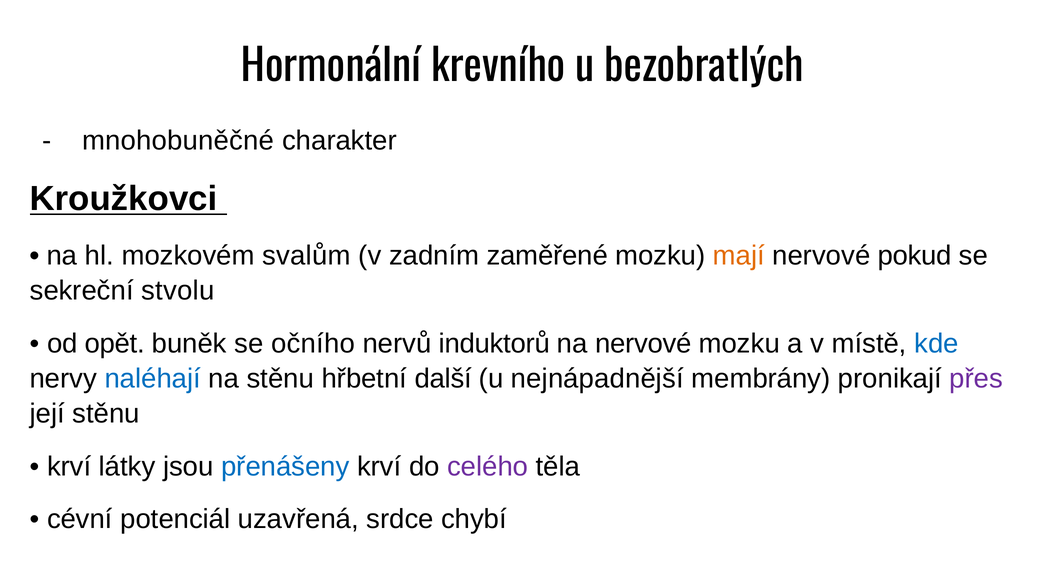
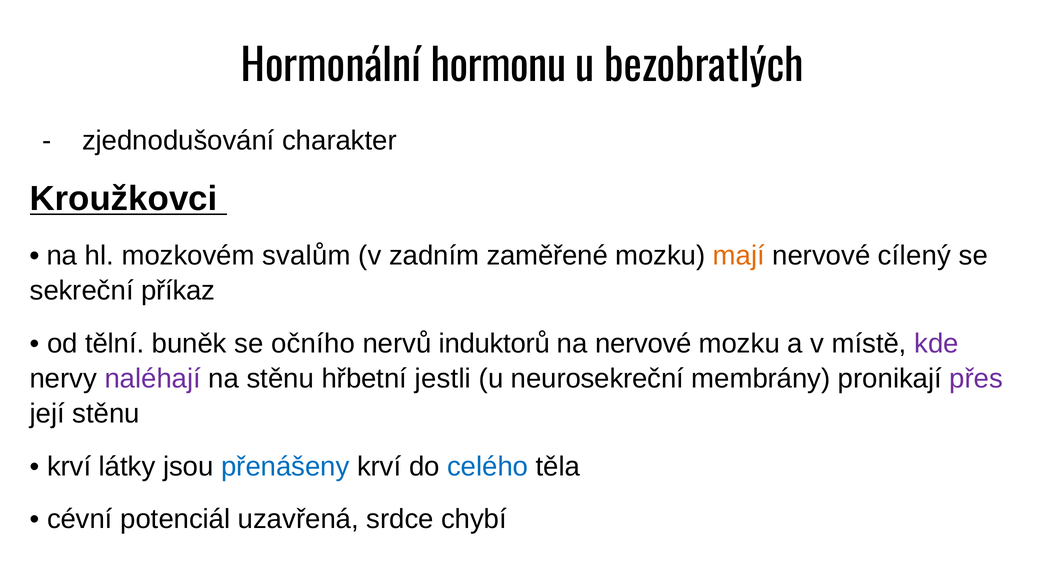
krevního: krevního -> hormonu
mnohobuněčné: mnohobuněčné -> zjednodušování
pokud: pokud -> cílený
stvolu: stvolu -> příkaz
opět: opět -> tělní
kde colour: blue -> purple
naléhají colour: blue -> purple
další: další -> jestli
nejnápadnější: nejnápadnější -> neurosekreční
celého colour: purple -> blue
